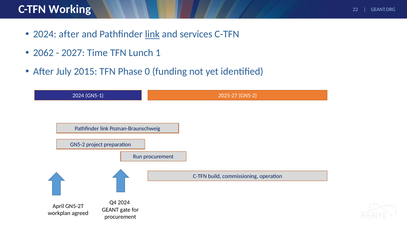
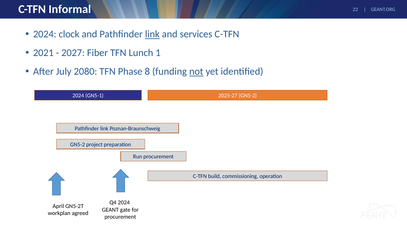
Working: Working -> Informal
2024 after: after -> clock
2062: 2062 -> 2021
Time: Time -> Fiber
2015: 2015 -> 2080
0: 0 -> 8
not underline: none -> present
